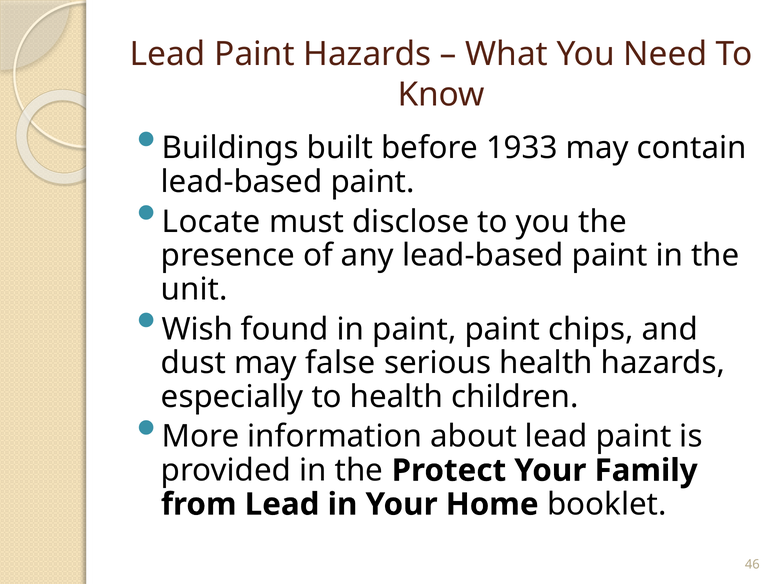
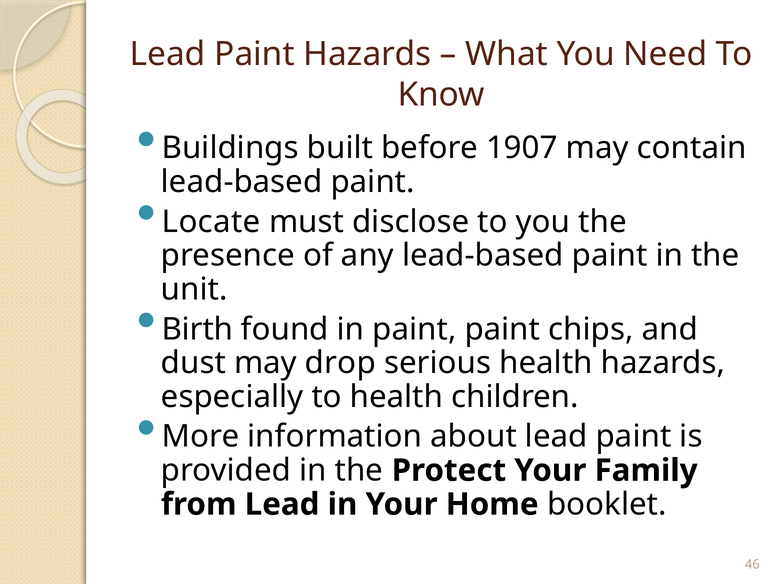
1933: 1933 -> 1907
Wish: Wish -> Birth
false: false -> drop
